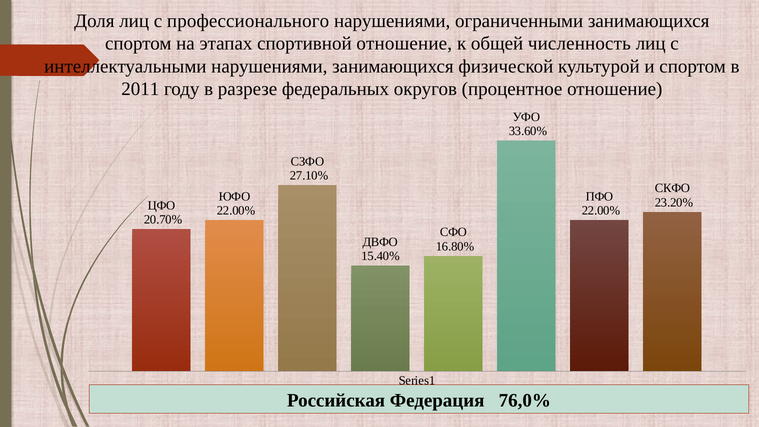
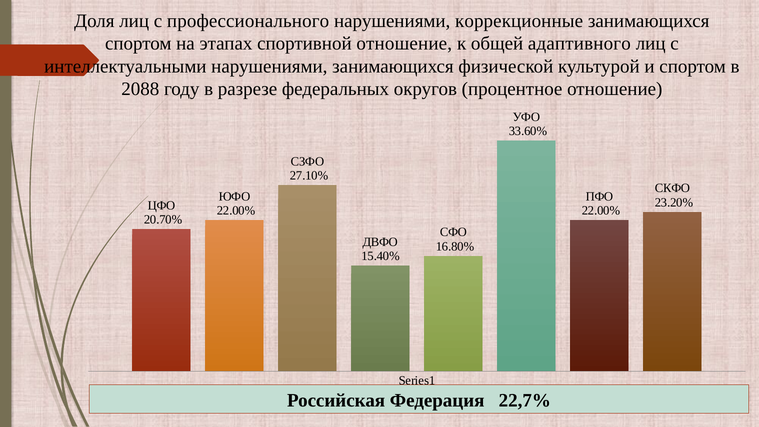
ограниченными: ограниченными -> коррекционные
численность: численность -> адаптивного
2011: 2011 -> 2088
76,0%: 76,0% -> 22,7%
